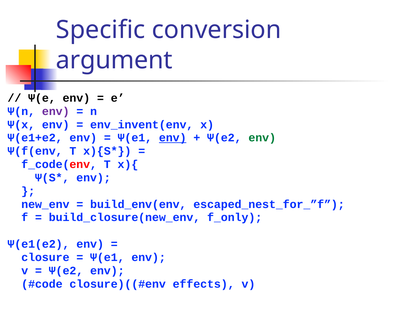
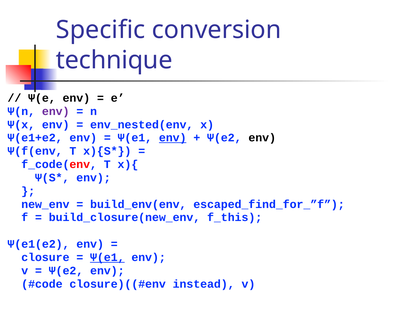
argument: argument -> technique
env_invent(env: env_invent(env -> env_nested(env
env at (262, 138) colour: green -> black
escaped_nest_for_”f: escaped_nest_for_”f -> escaped_find_for_”f
f_only: f_only -> f_this
Ψ(e1 at (107, 257) underline: none -> present
effects: effects -> instead
